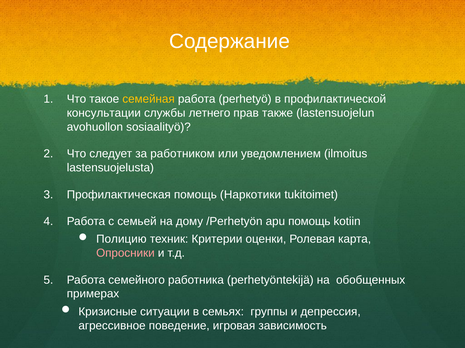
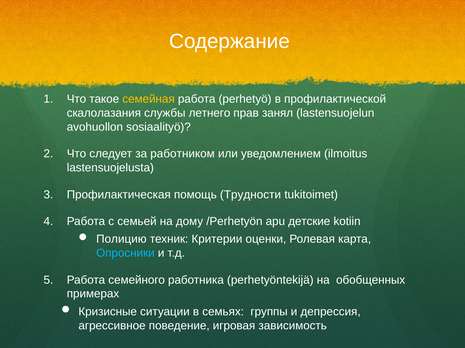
консультации: консультации -> скалолазания
также: также -> занял
Наркотики: Наркотики -> Трудности
apu помощь: помощь -> детские
Опросники colour: pink -> light blue
